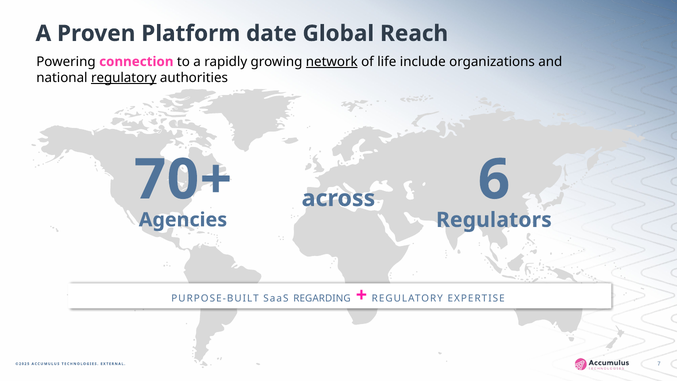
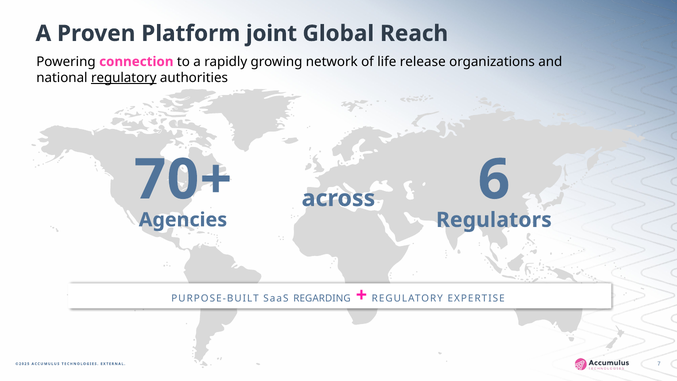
date: date -> joint
network underline: present -> none
include: include -> release
